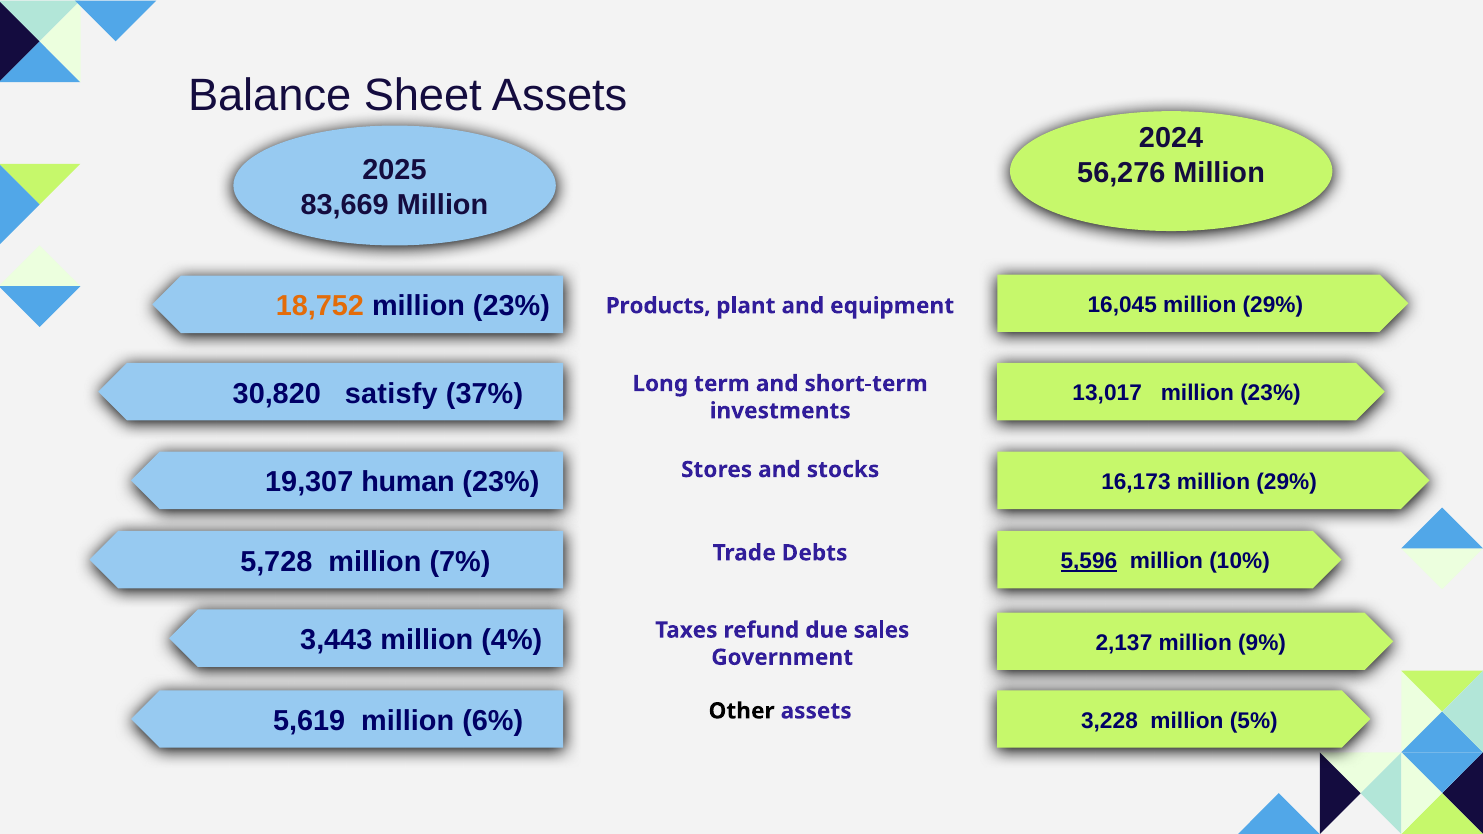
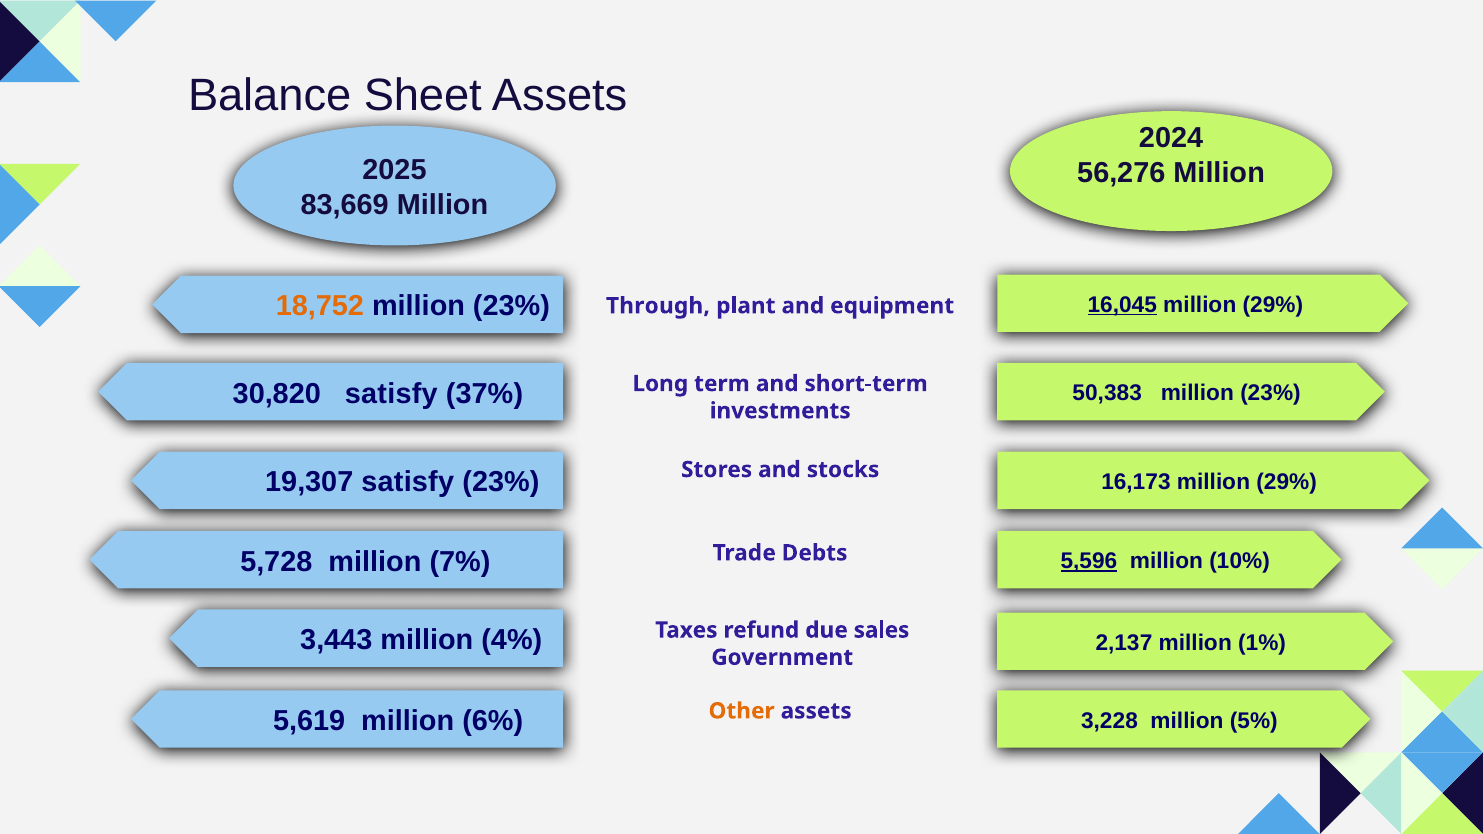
16,045 underline: none -> present
Products: Products -> Through
13,017: 13,017 -> 50,383
19,307 human: human -> satisfy
9%: 9% -> 1%
Other colour: black -> orange
